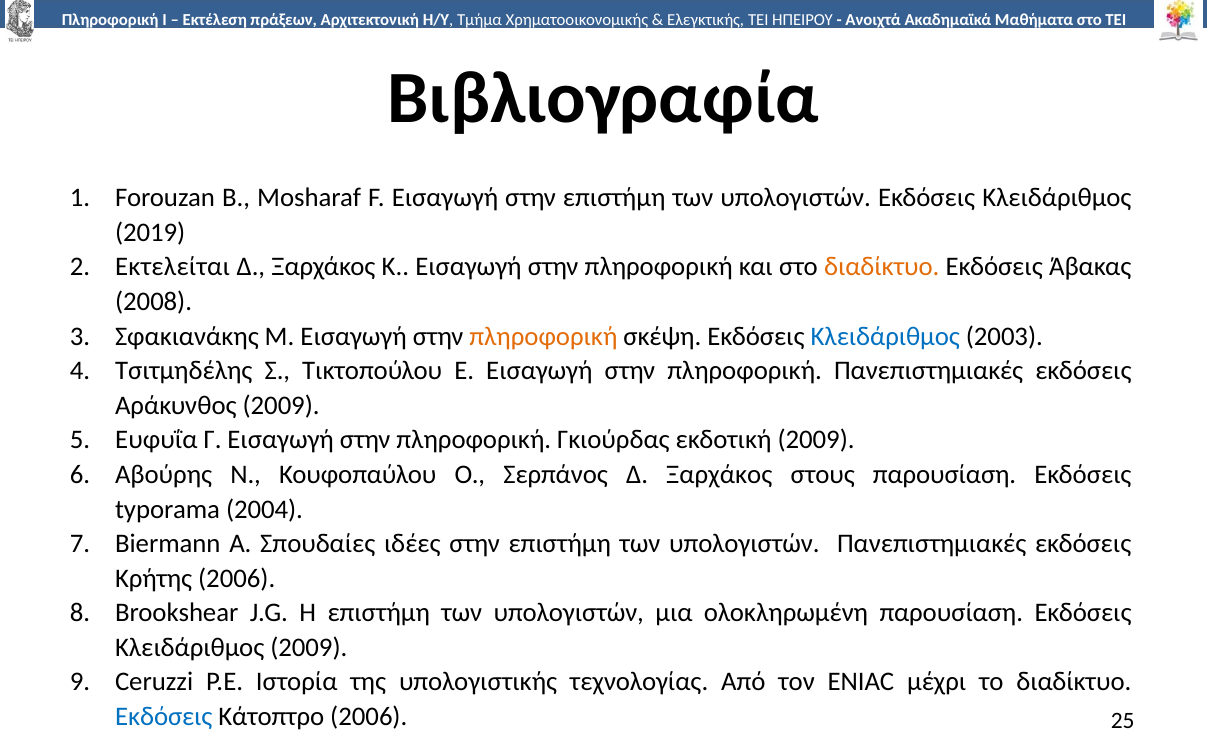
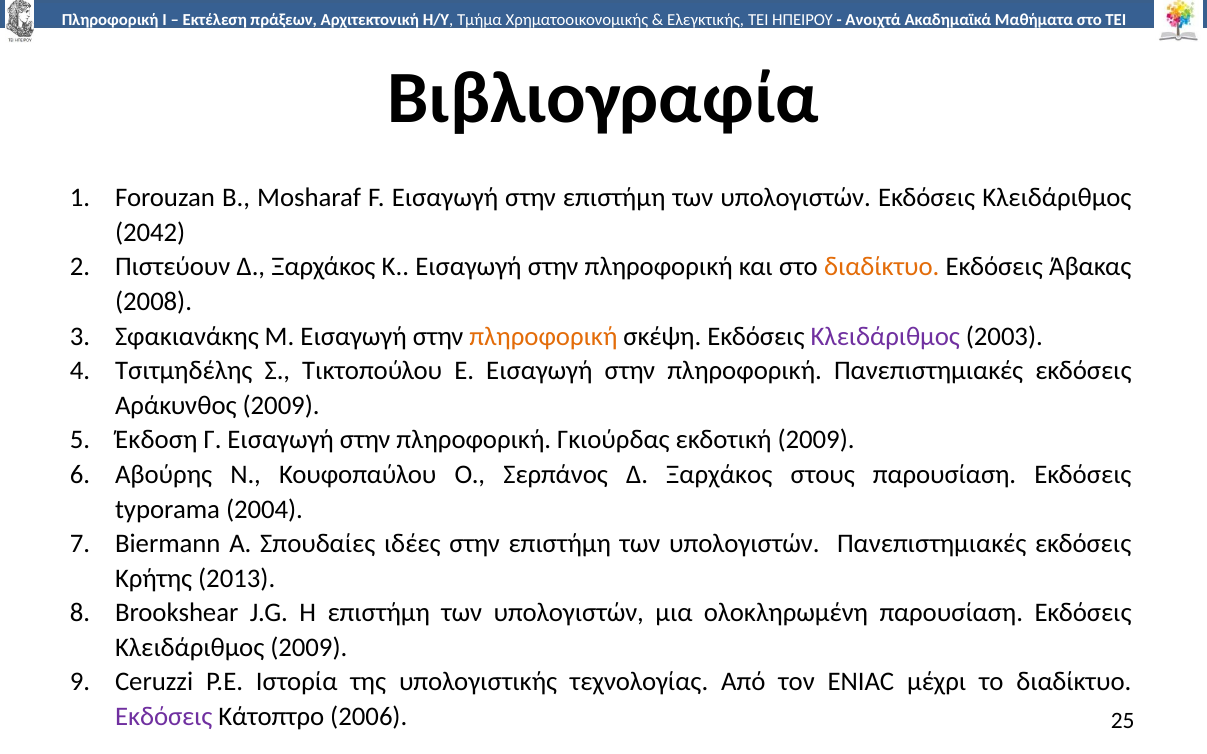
2019: 2019 -> 2042
Εκτελείται: Εκτελείται -> Πιστεύουν
Κλειδάριθμος at (885, 336) colour: blue -> purple
Ευφυΐα: Ευφυΐα -> Έκδοση
Κρήτης 2006: 2006 -> 2013
Εκδόσεις at (164, 717) colour: blue -> purple
